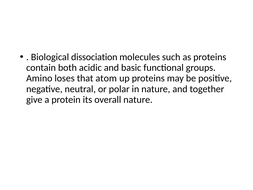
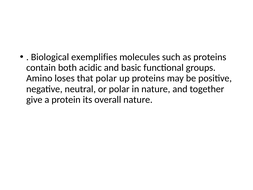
dissociation: dissociation -> exemplifies
that atom: atom -> polar
